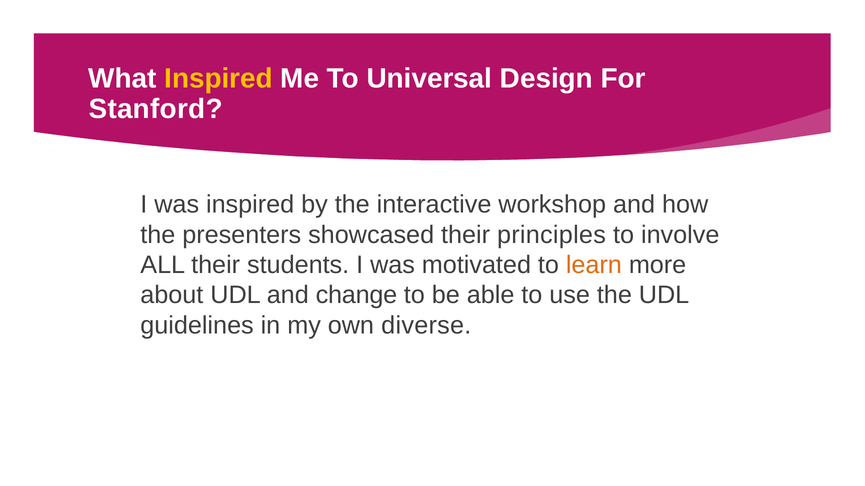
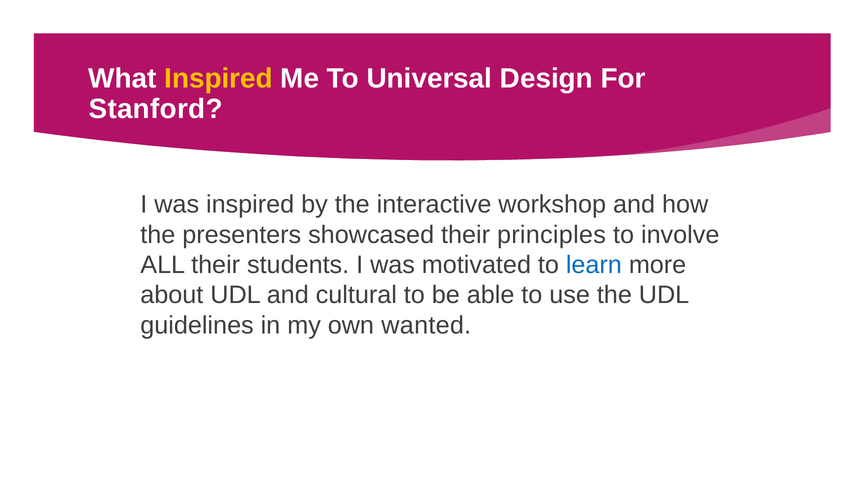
learn colour: orange -> blue
change: change -> cultural
diverse: diverse -> wanted
